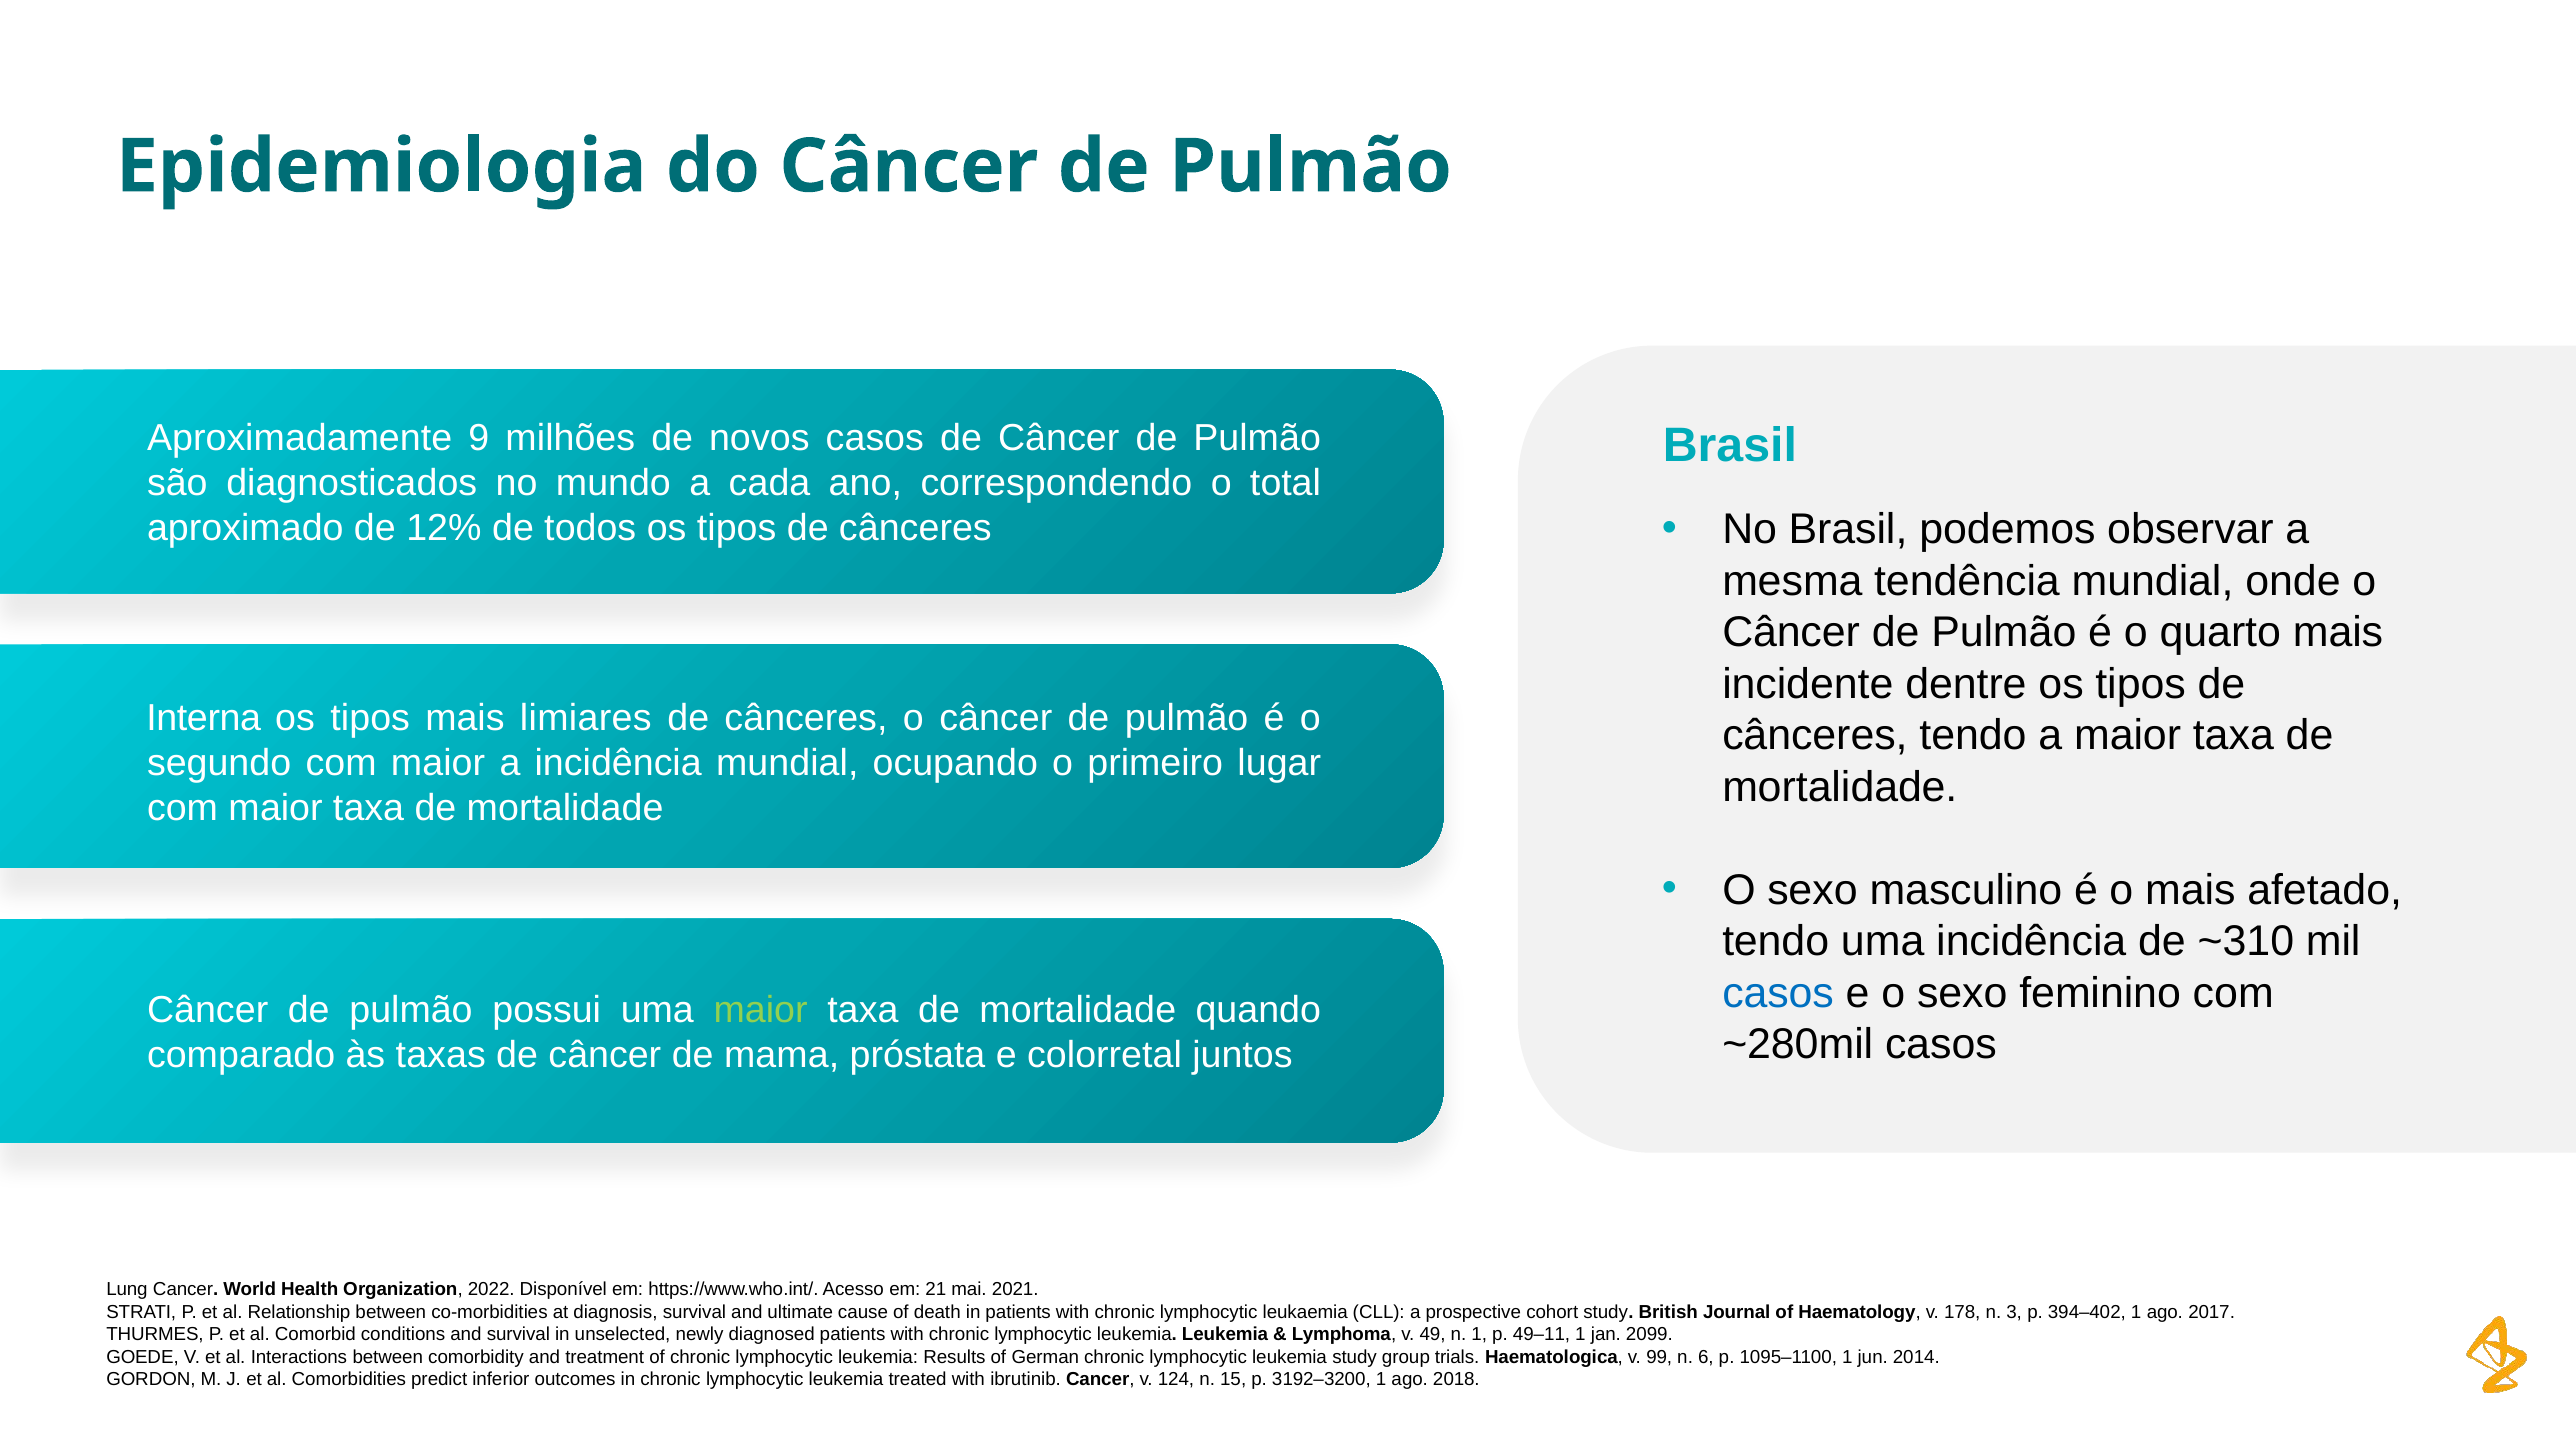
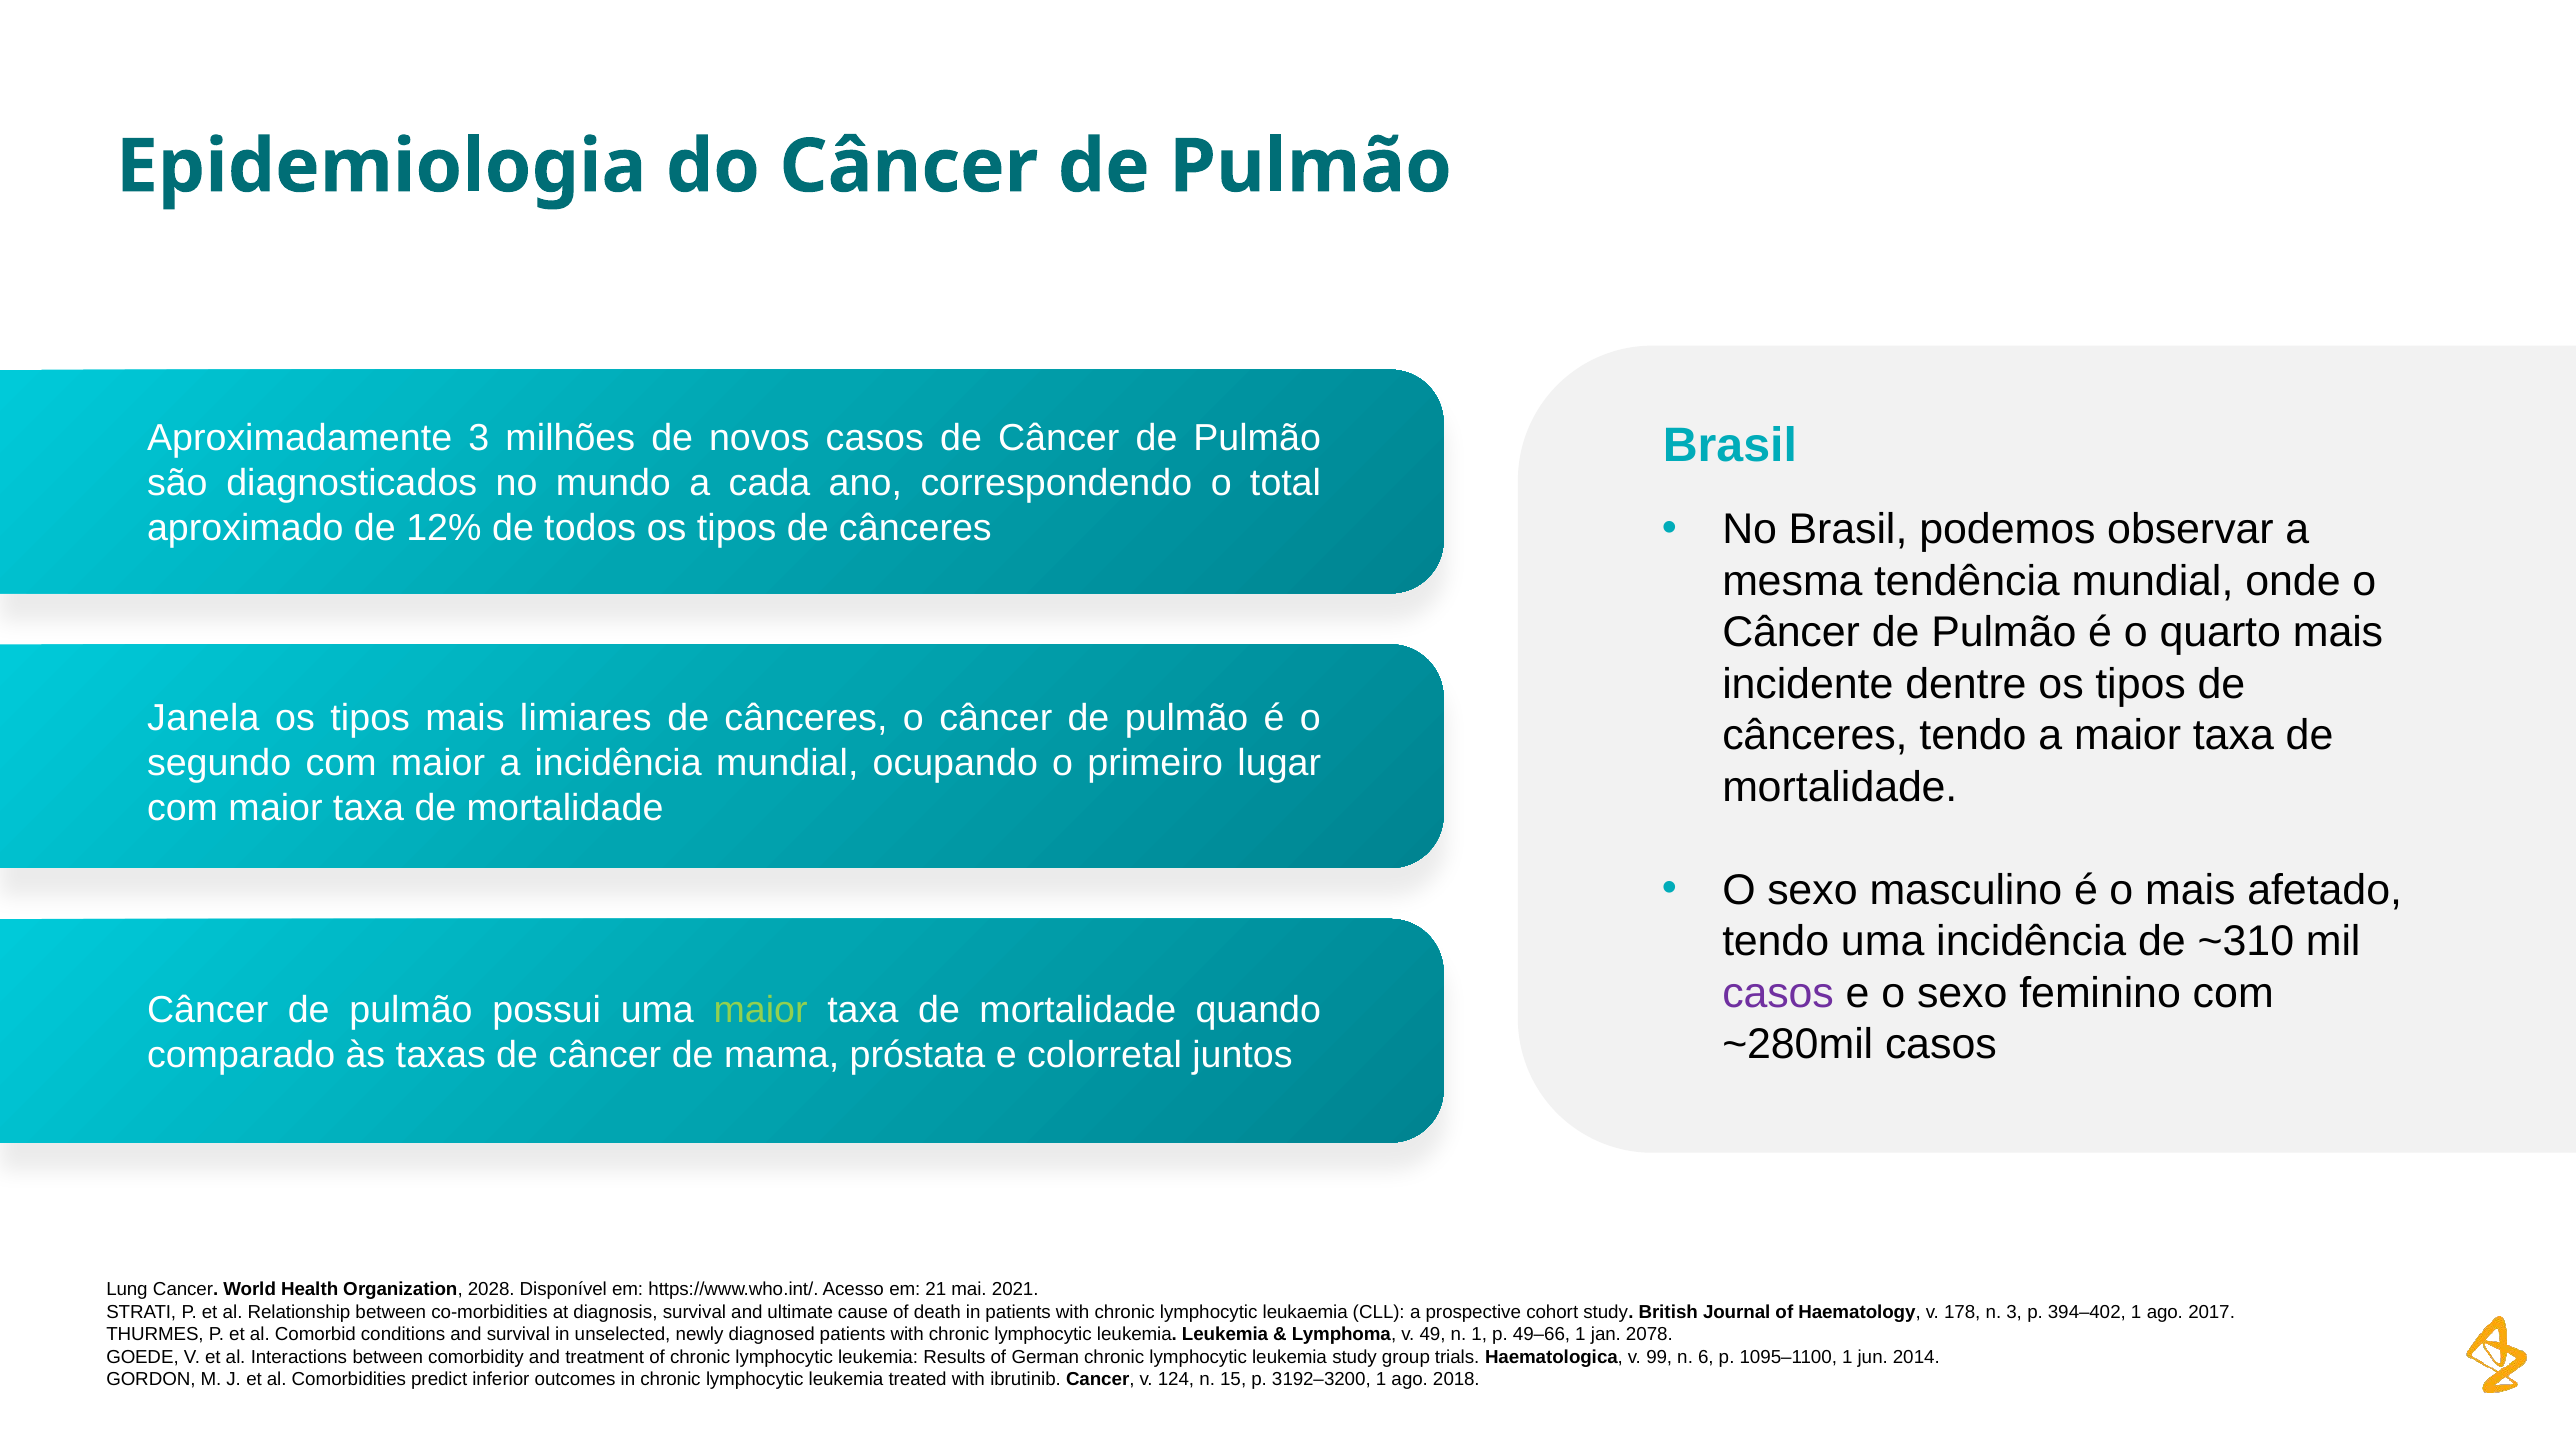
Aproximadamente 9: 9 -> 3
Interna: Interna -> Janela
casos at (1778, 993) colour: blue -> purple
2022: 2022 -> 2028
49–11: 49–11 -> 49–66
2099: 2099 -> 2078
